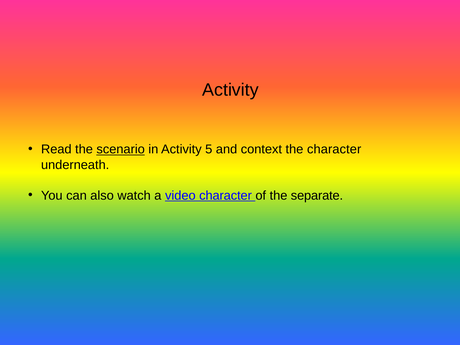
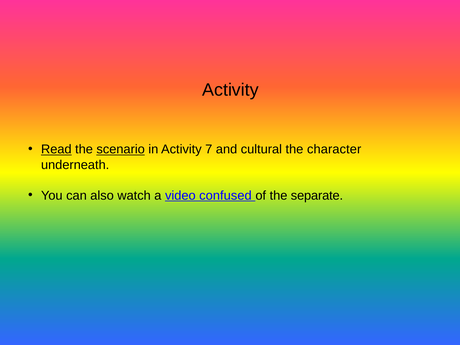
Read underline: none -> present
5: 5 -> 7
context: context -> cultural
video character: character -> confused
